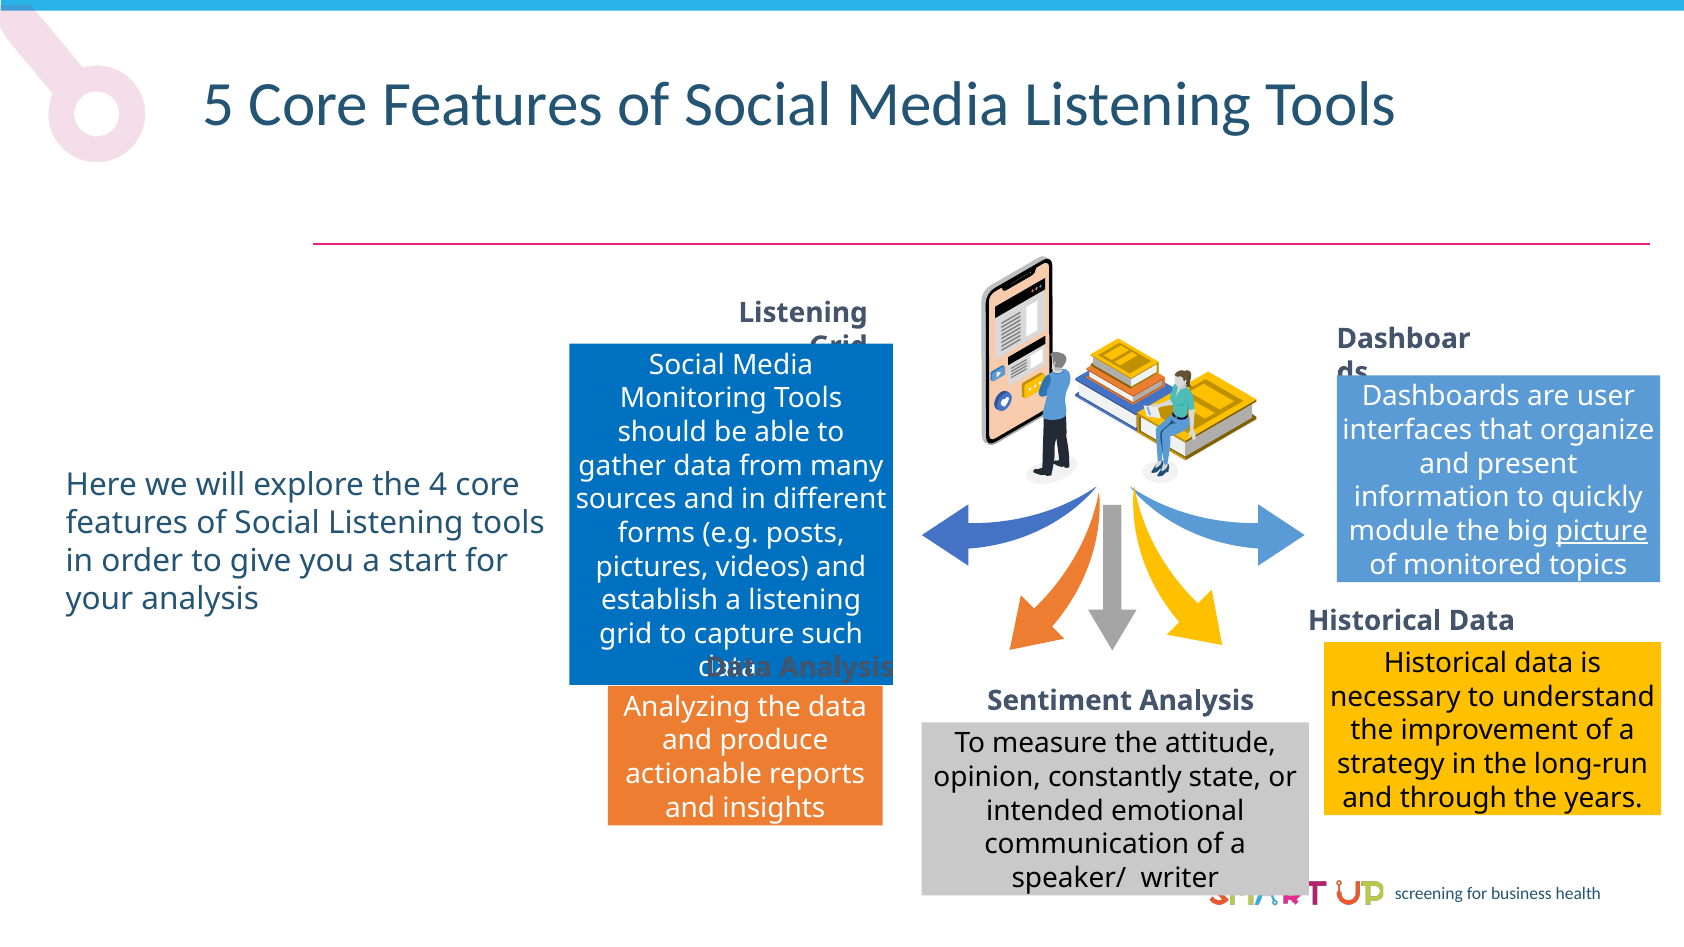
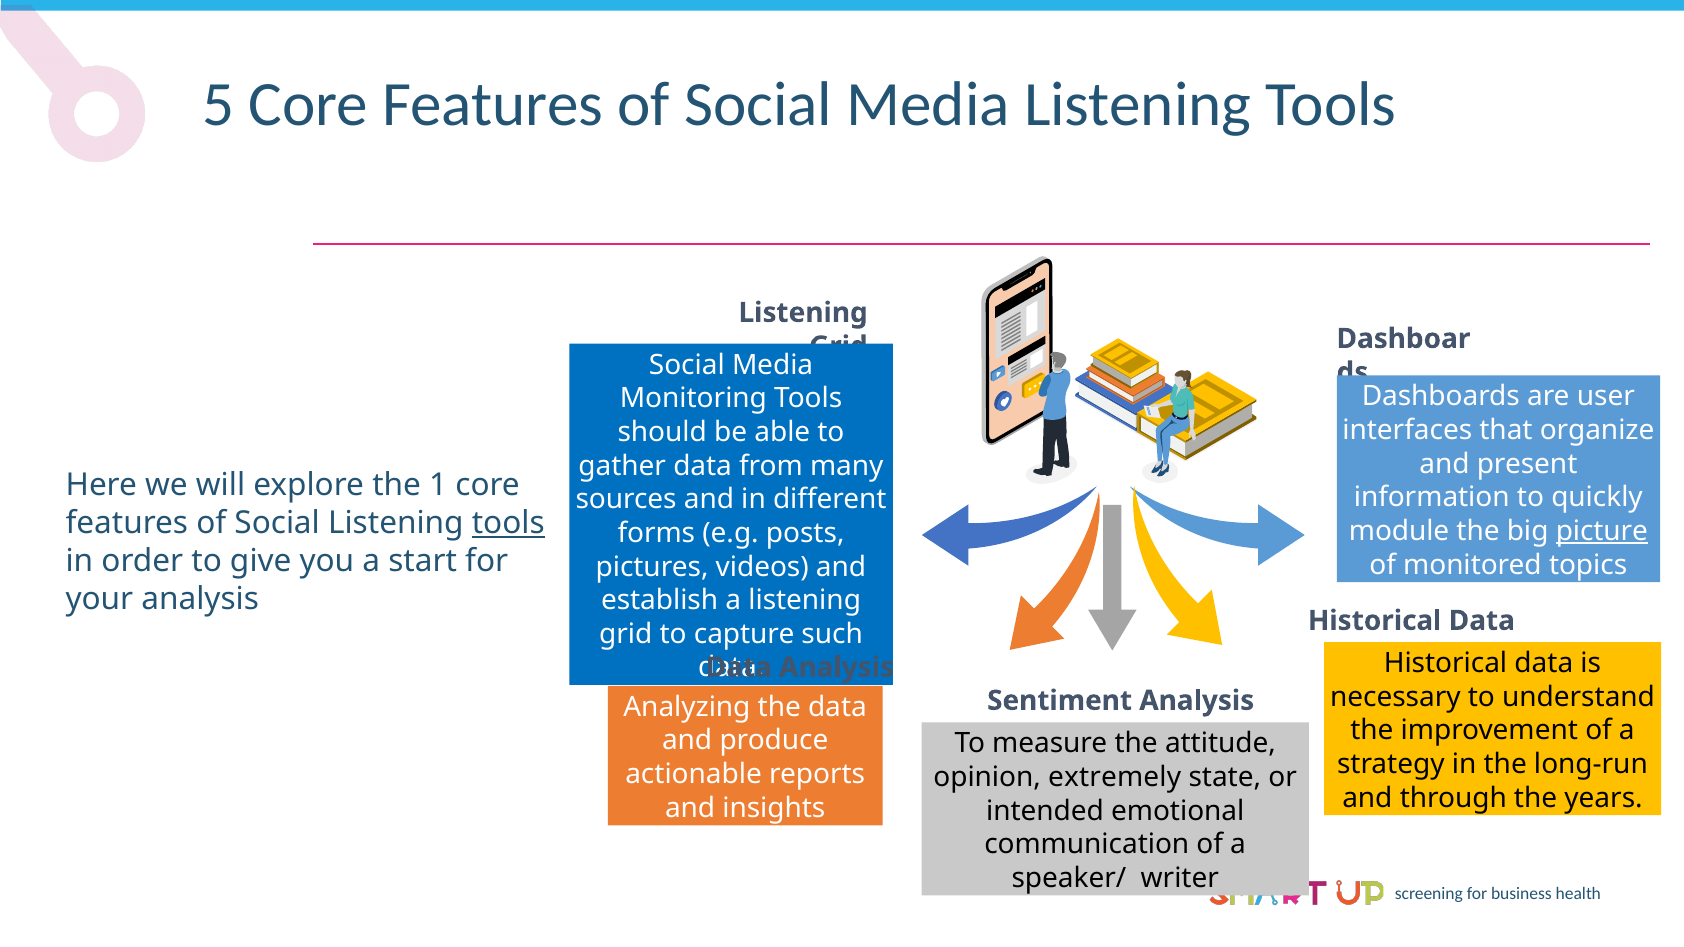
4: 4 -> 1
tools at (508, 523) underline: none -> present
constantly: constantly -> extremely
